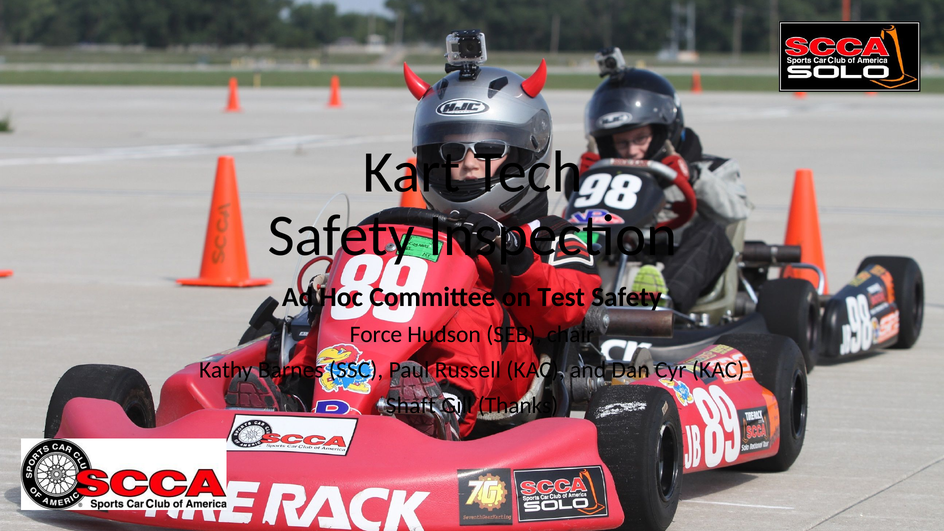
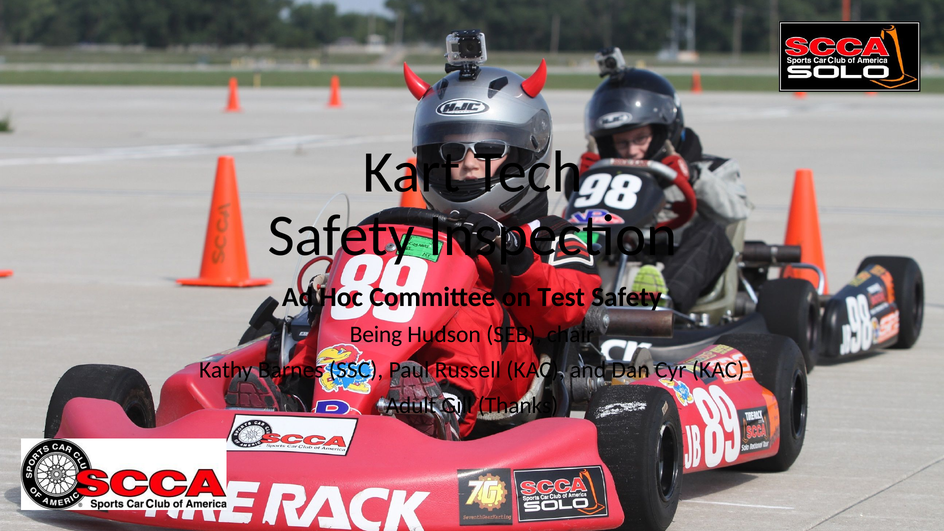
Force: Force -> Being
Shaft: Shaft -> Adult
